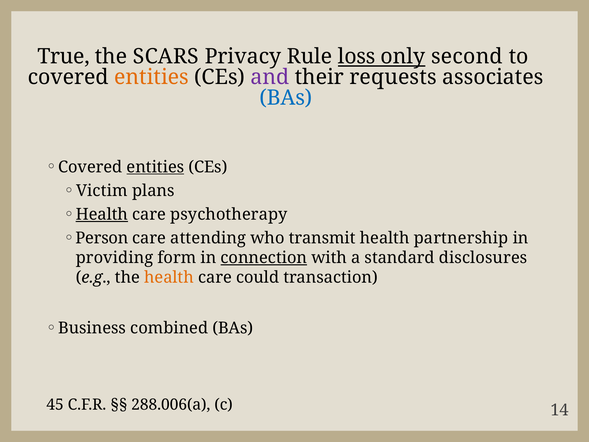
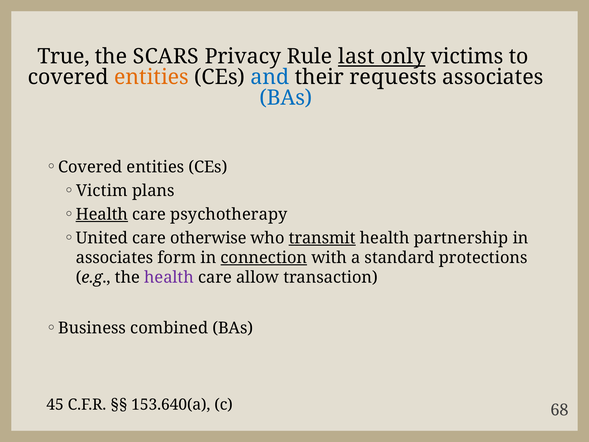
loss: loss -> last
second: second -> victims
and colour: purple -> blue
entities at (155, 167) underline: present -> none
Person: Person -> United
attending: attending -> otherwise
transmit underline: none -> present
providing at (114, 258): providing -> associates
disclosures: disclosures -> protections
health at (169, 277) colour: orange -> purple
could: could -> allow
288.006(a: 288.006(a -> 153.640(a
14: 14 -> 68
